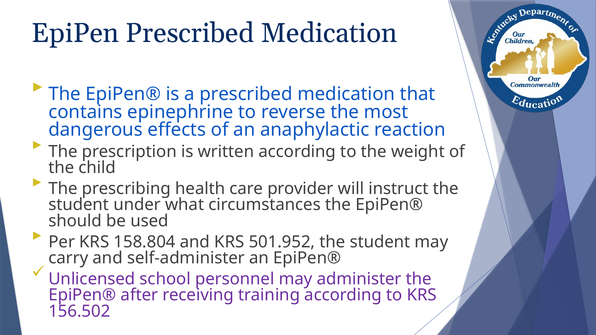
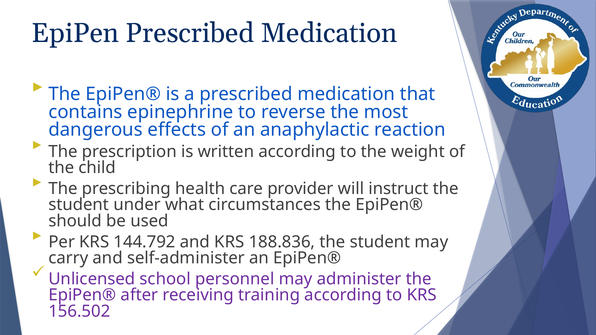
158.804: 158.804 -> 144.792
501.952: 501.952 -> 188.836
